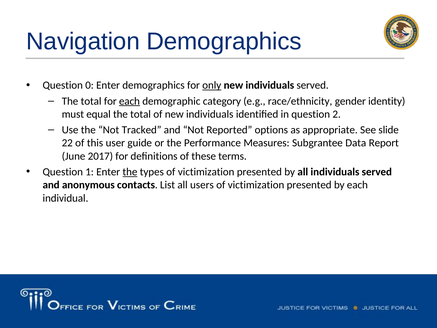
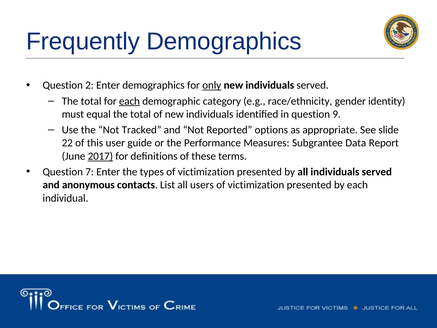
Navigation: Navigation -> Frequently
0: 0 -> 2
2: 2 -> 9
2017 underline: none -> present
1: 1 -> 7
the at (130, 172) underline: present -> none
